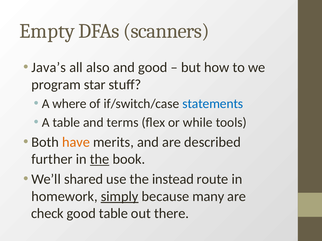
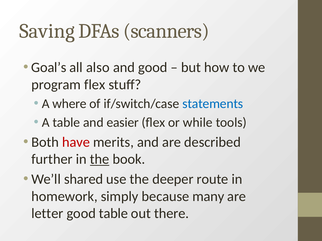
Empty: Empty -> Saving
Java’s: Java’s -> Goal’s
program star: star -> flex
terms: terms -> easier
have colour: orange -> red
instead: instead -> deeper
simply underline: present -> none
check: check -> letter
